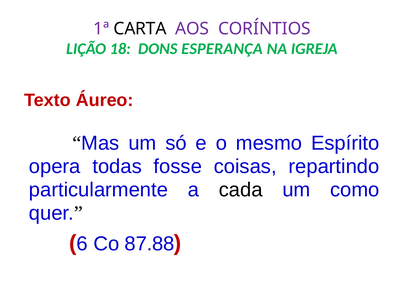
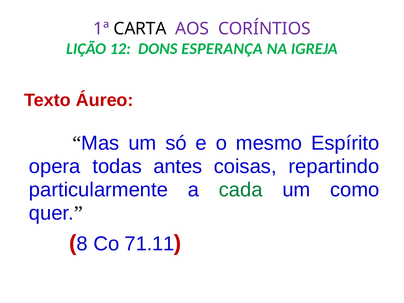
18: 18 -> 12
fosse: fosse -> antes
cada colour: black -> green
6: 6 -> 8
87.88: 87.88 -> 71.11
